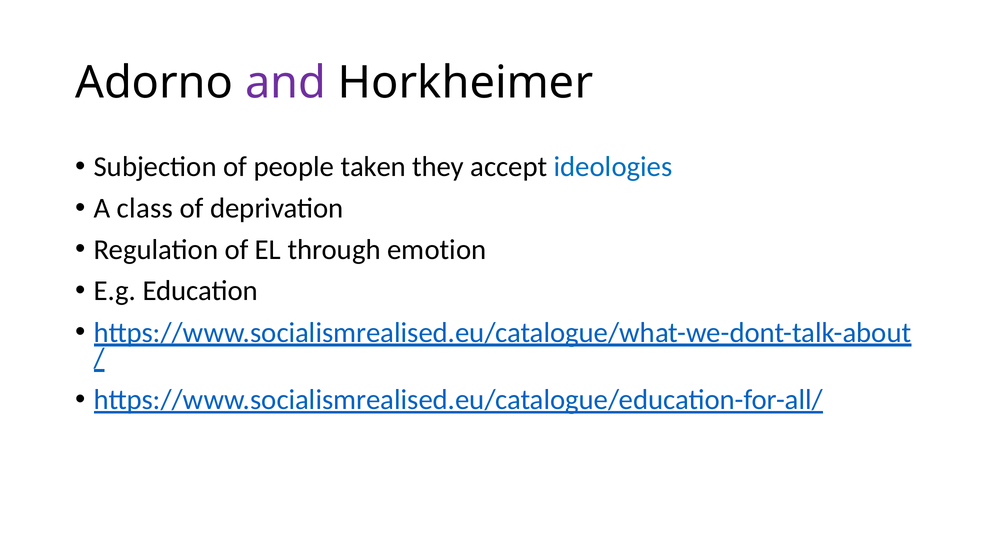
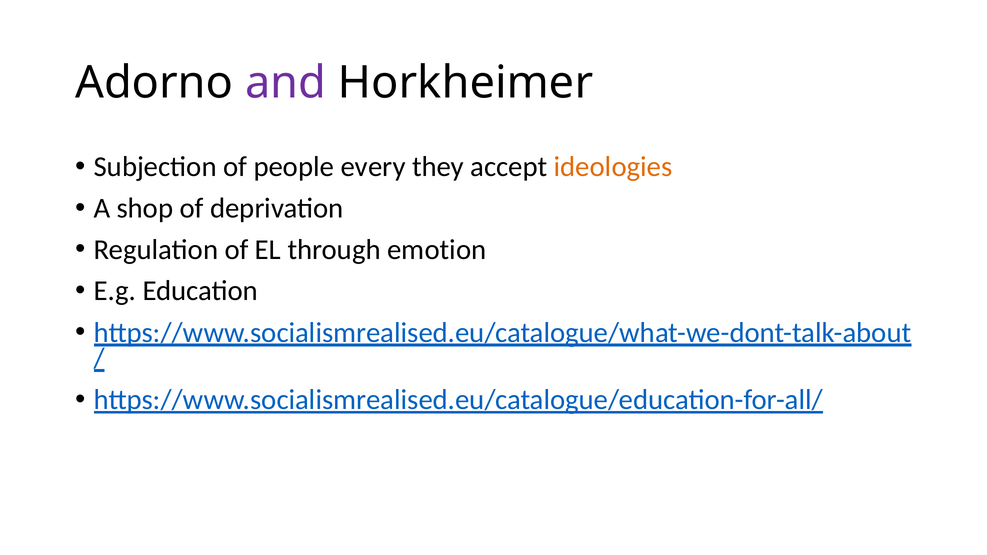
taken: taken -> every
ideologies colour: blue -> orange
class: class -> shop
